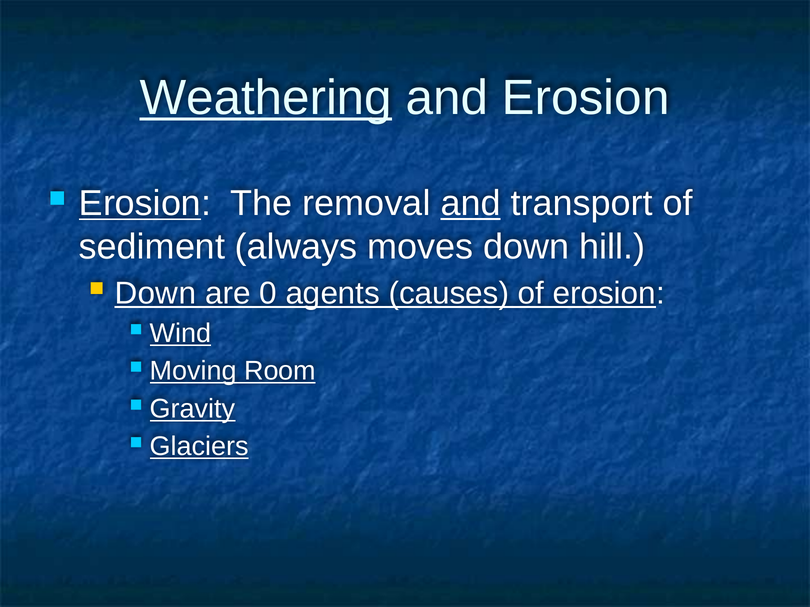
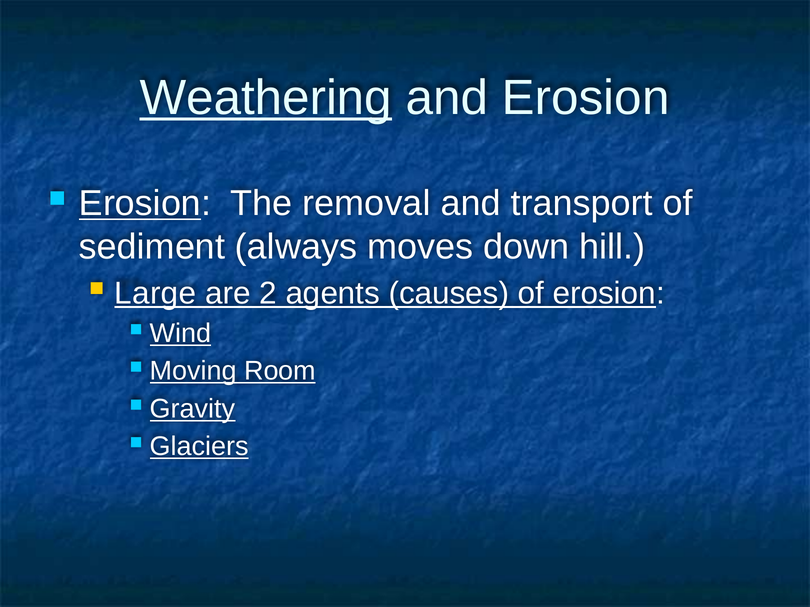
and at (471, 204) underline: present -> none
Down at (155, 293): Down -> Large
0: 0 -> 2
